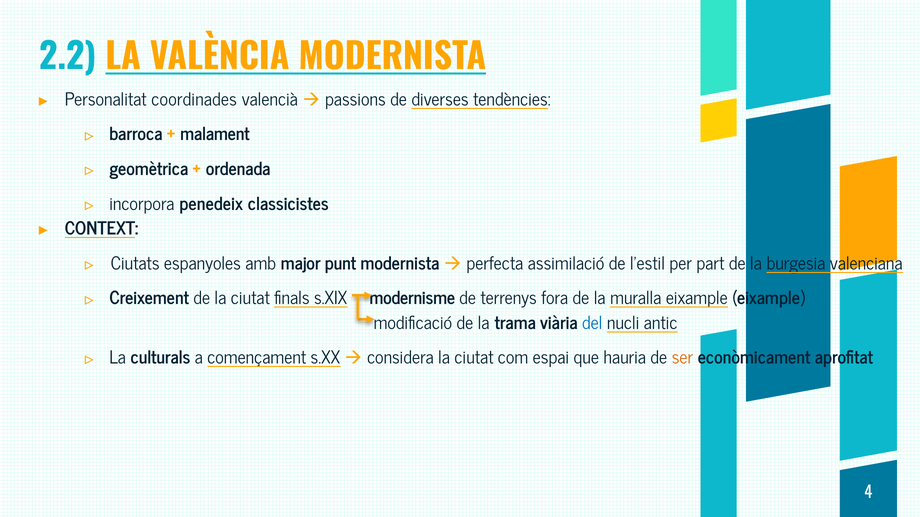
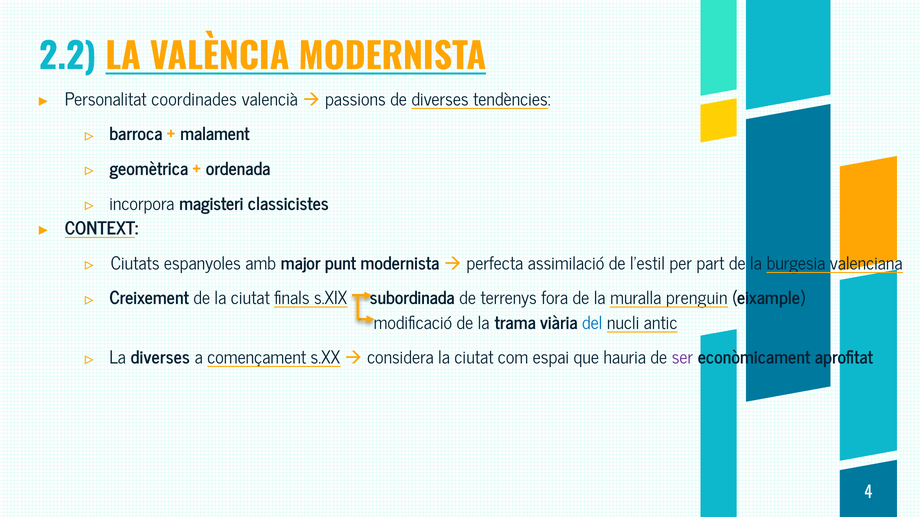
penedeix: penedeix -> magisteri
modernisme: modernisme -> subordinada
muralla eixample: eixample -> prenguin
La culturals: culturals -> diverses
ser colour: orange -> purple
